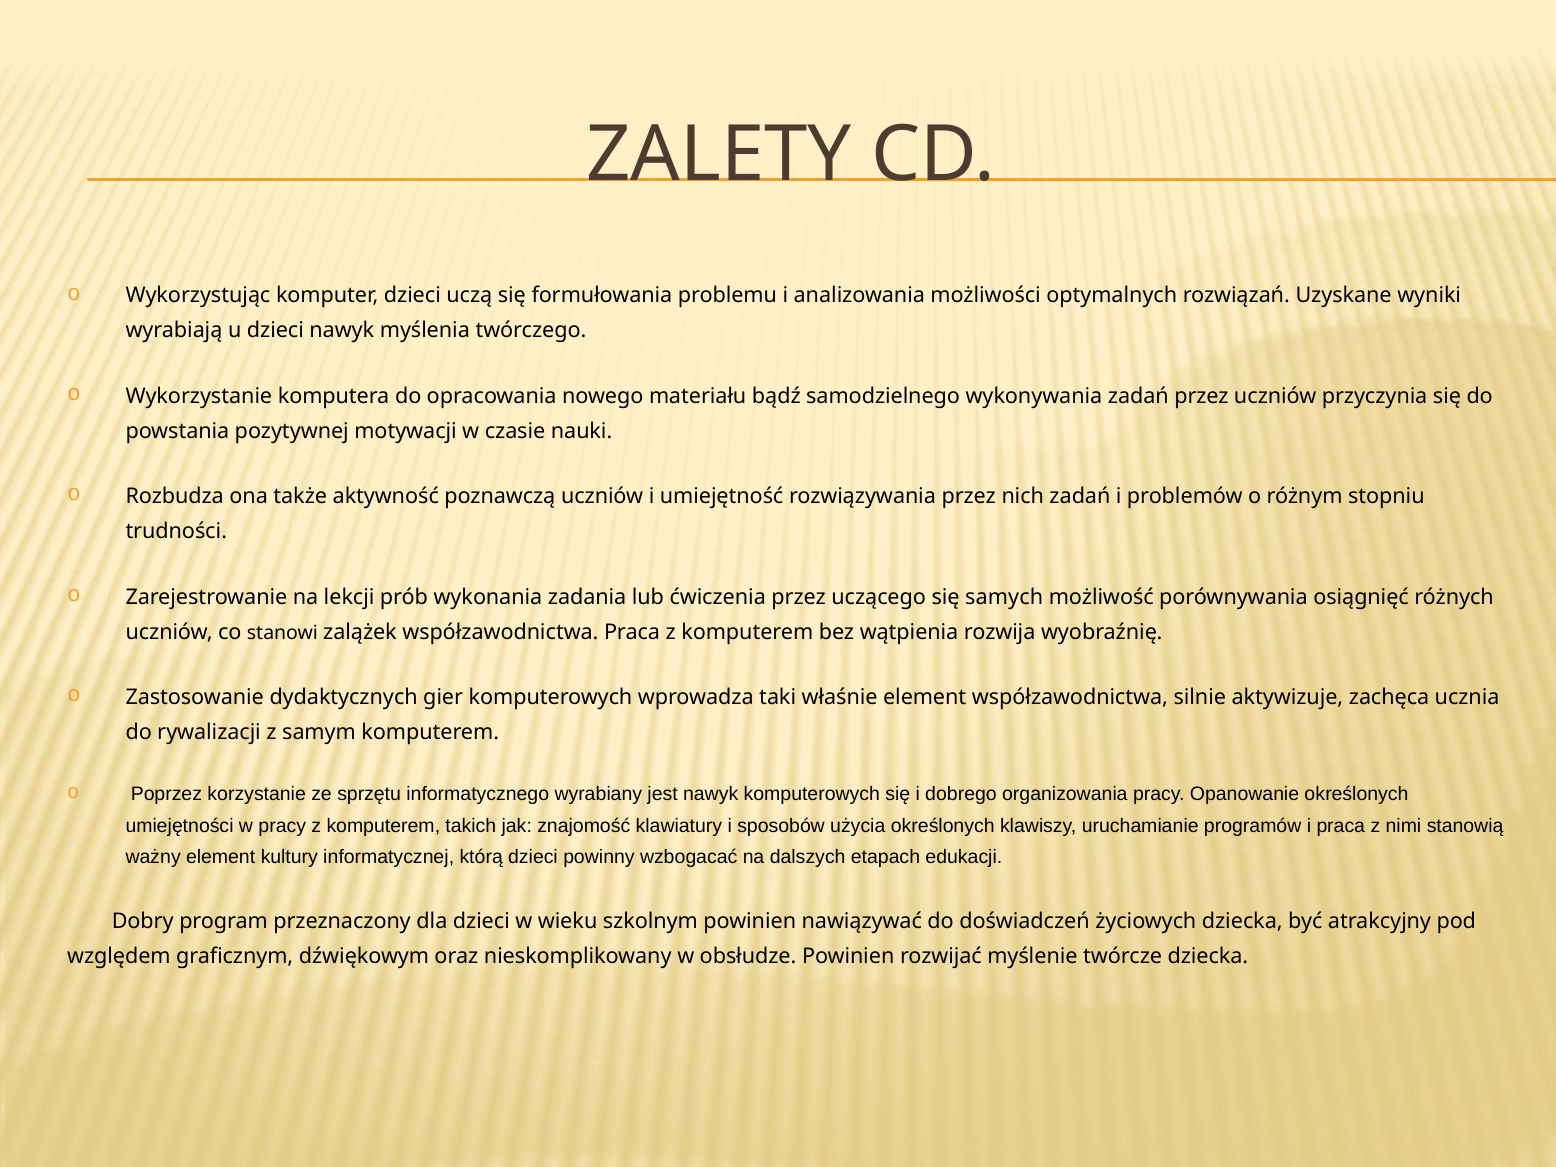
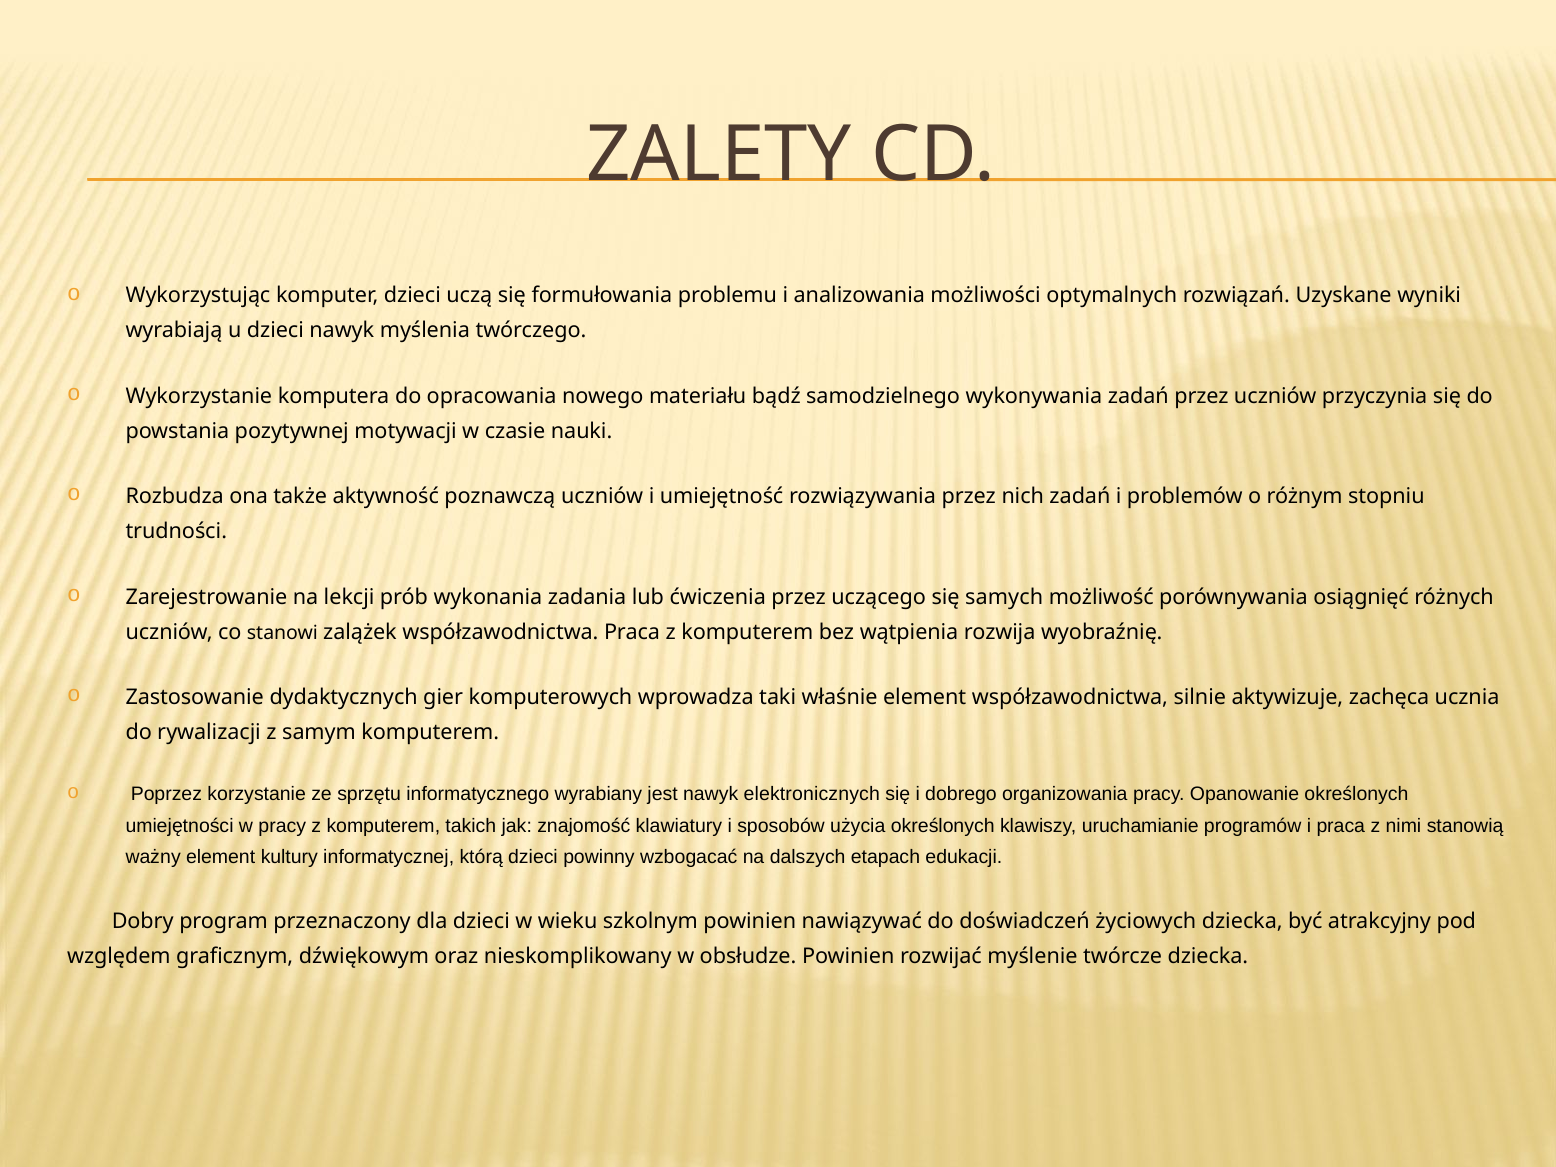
nawyk komputerowych: komputerowych -> elektronicznych
